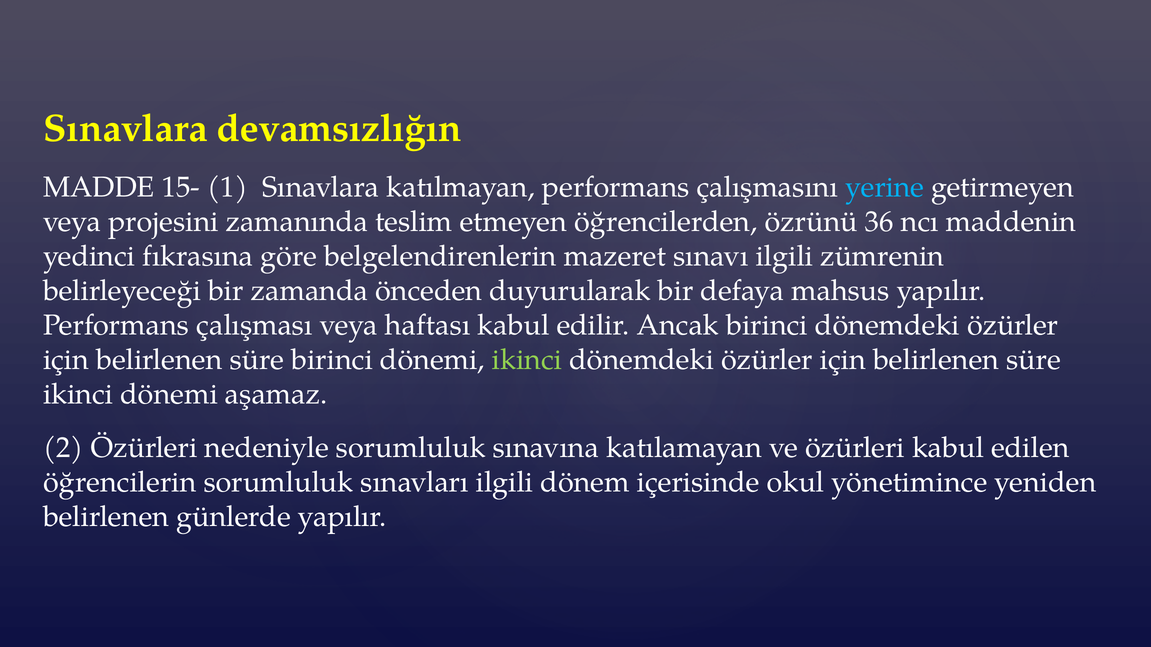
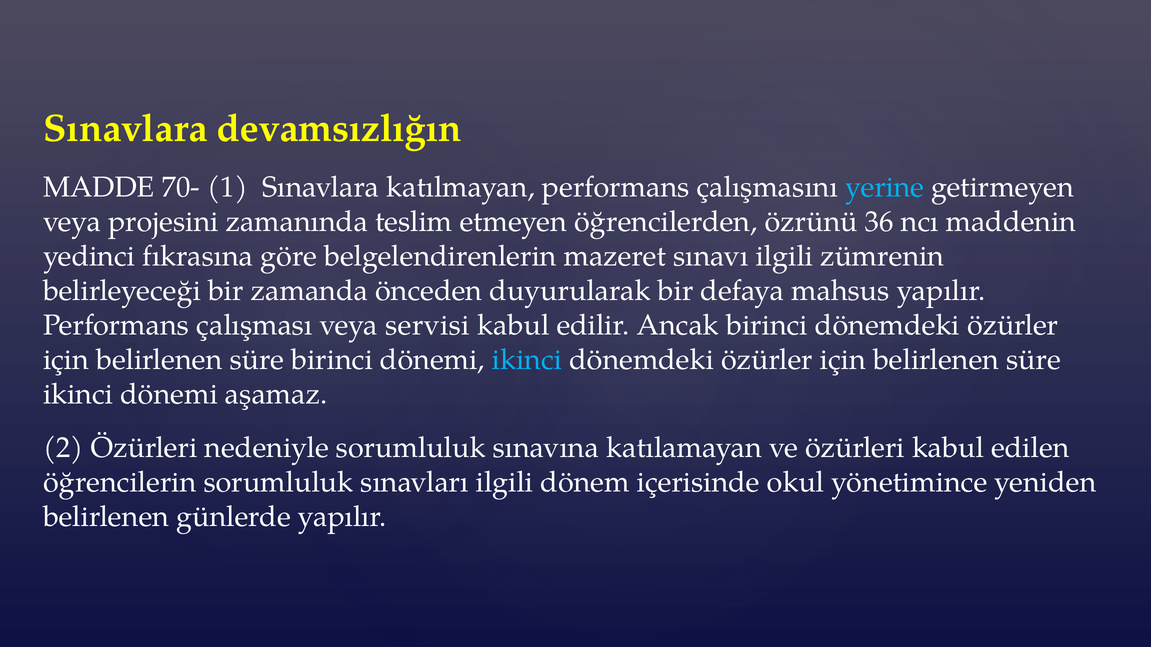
15-: 15- -> 70-
haftası: haftası -> servisi
ikinci at (527, 360) colour: light green -> light blue
